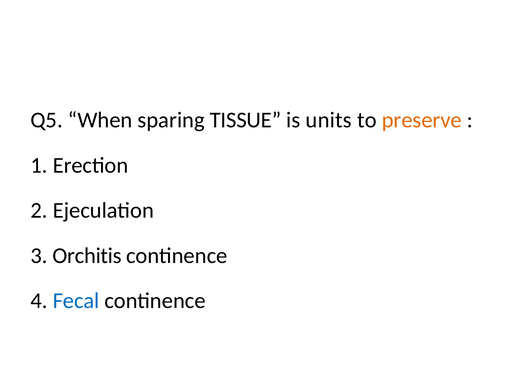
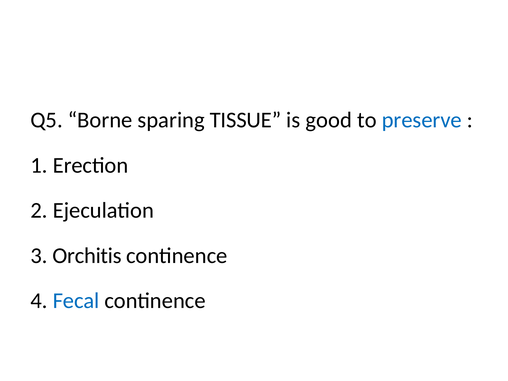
When: When -> Borne
units: units -> good
preserve colour: orange -> blue
